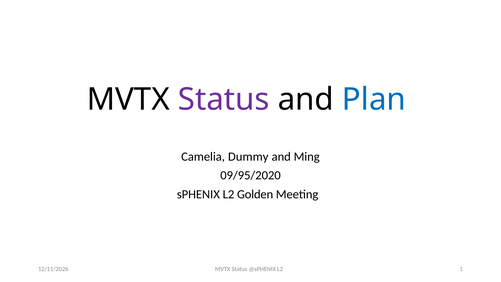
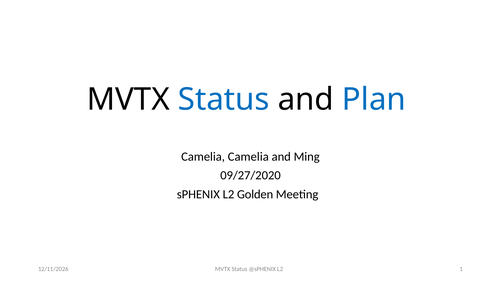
Status at (224, 100) colour: purple -> blue
Camelia Dummy: Dummy -> Camelia
09/95/2020: 09/95/2020 -> 09/27/2020
